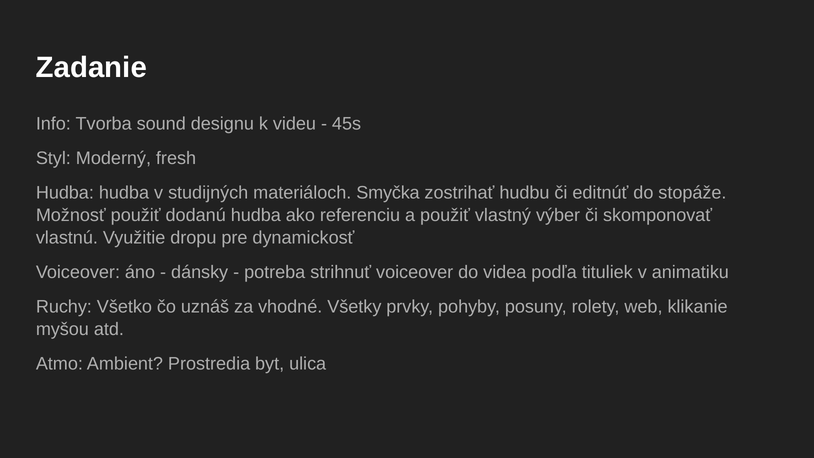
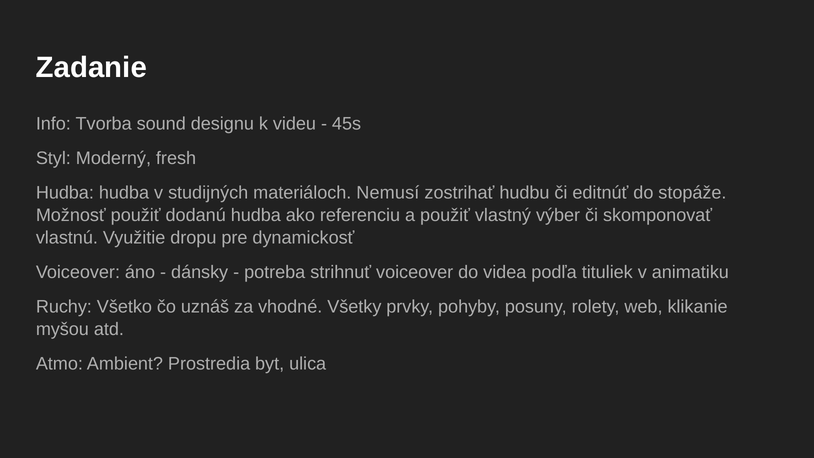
Smyčka: Smyčka -> Nemusí
